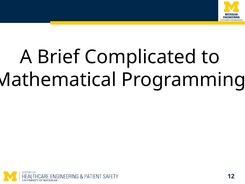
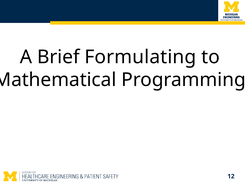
Complicated: Complicated -> Formulating
